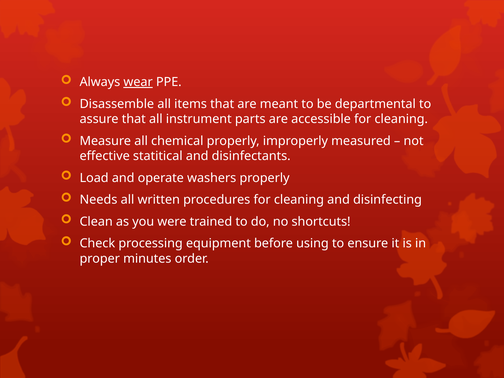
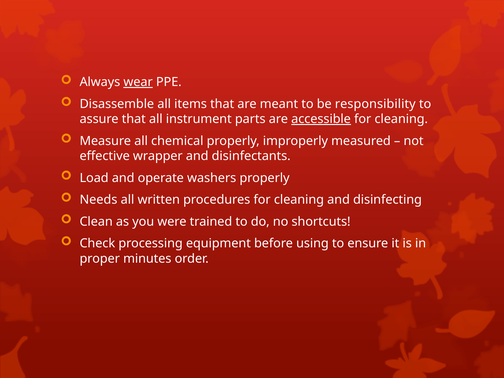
departmental: departmental -> responsibility
accessible underline: none -> present
statitical: statitical -> wrapper
